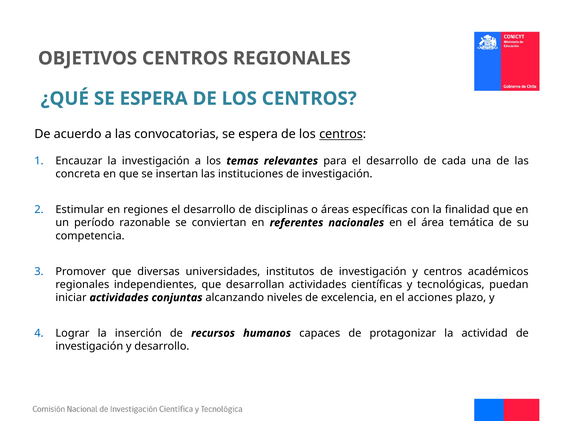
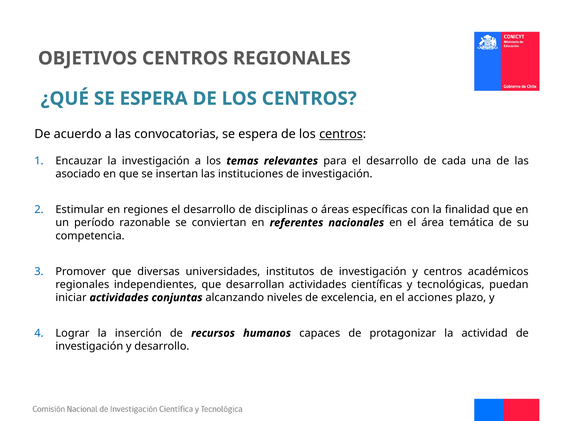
concreta: concreta -> asociado
